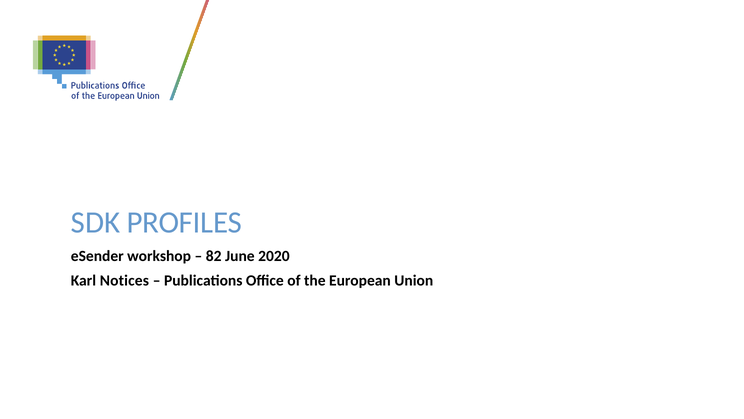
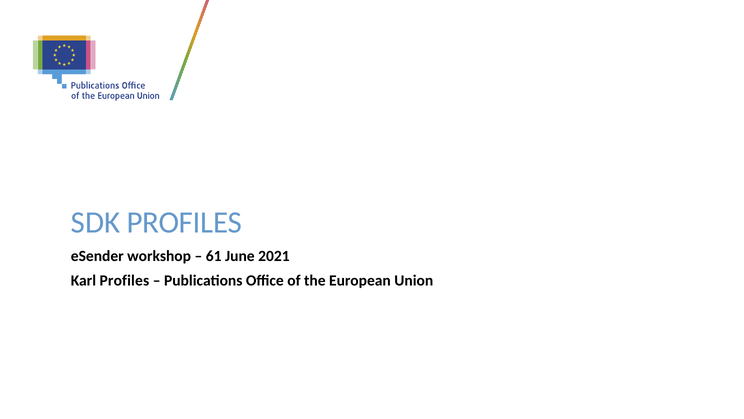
82: 82 -> 61
2020: 2020 -> 2021
Karl Notices: Notices -> Profiles
